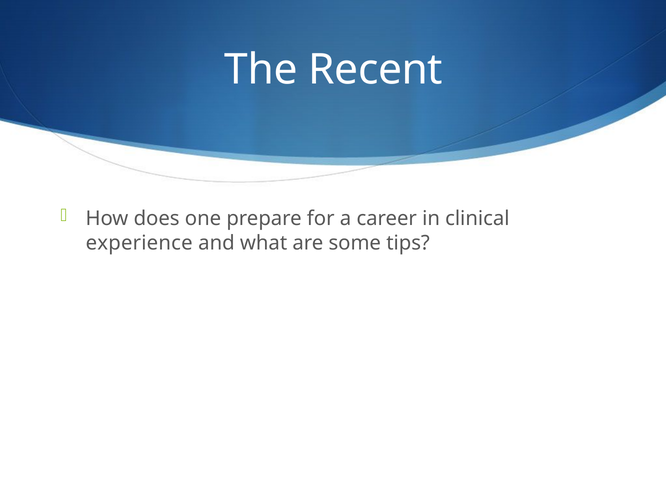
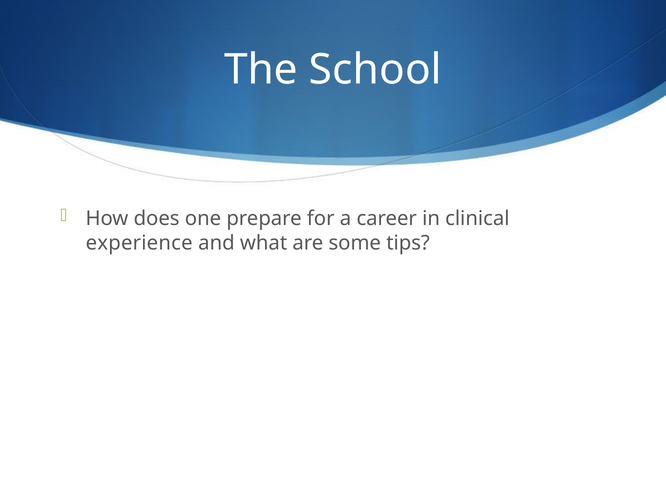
Recent: Recent -> School
